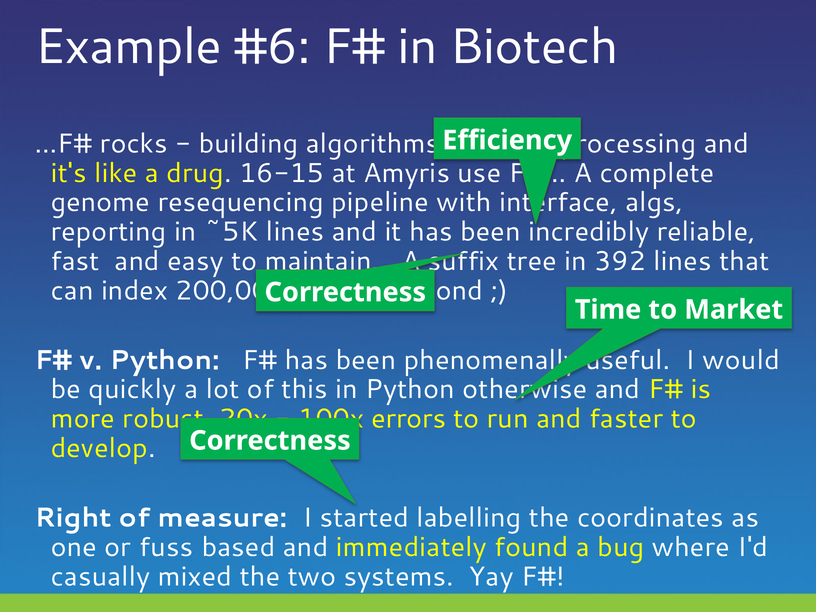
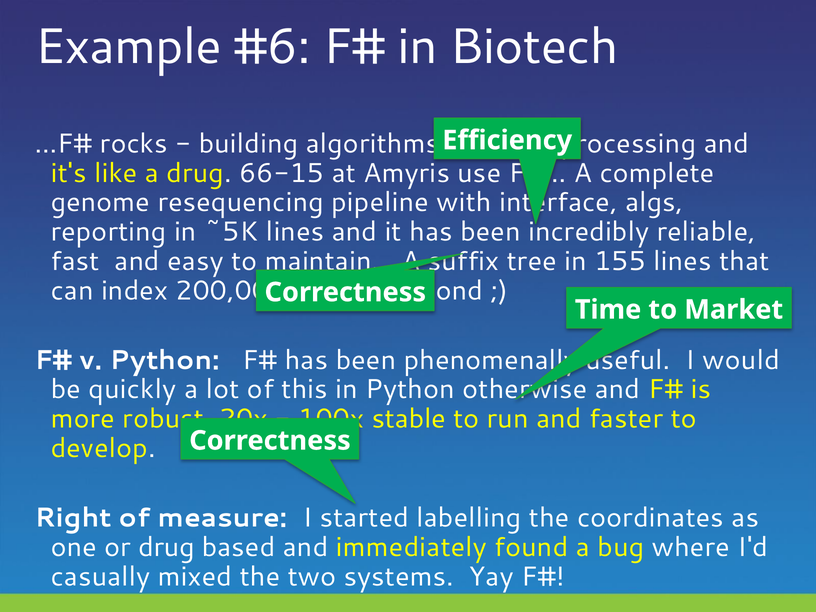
16-15: 16-15 -> 66-15
392: 392 -> 155
errors: errors -> stable
or fuss: fuss -> drug
